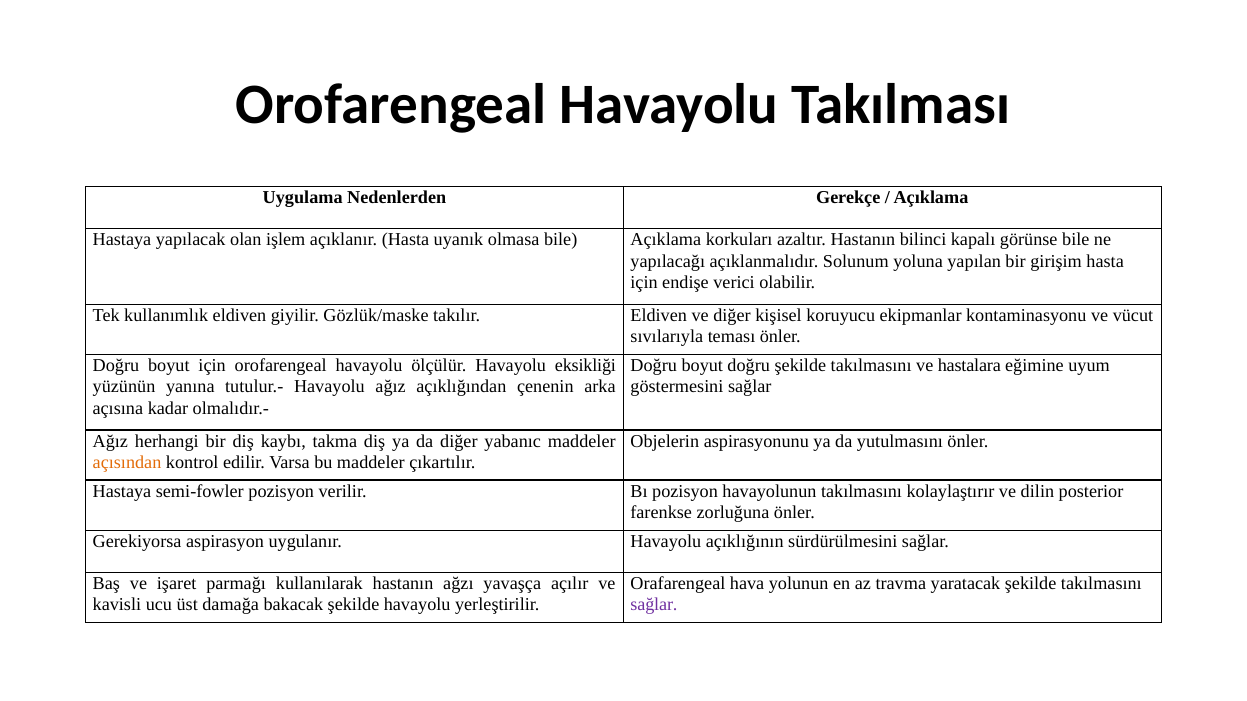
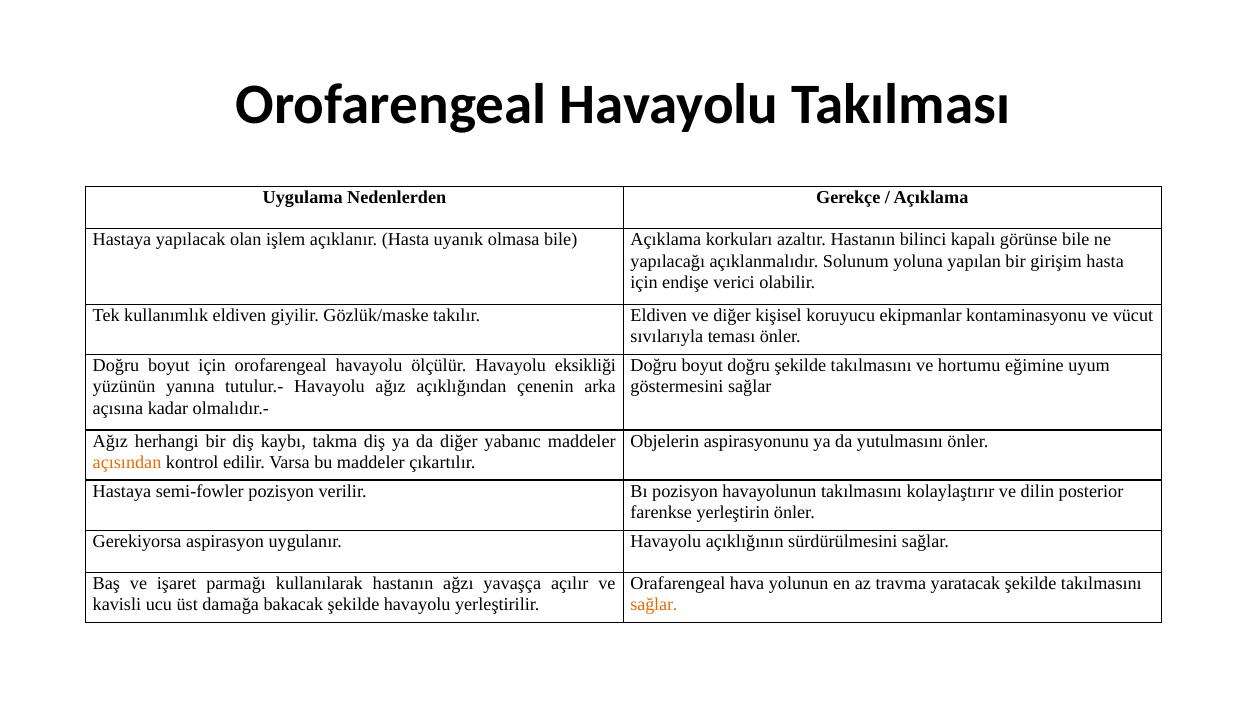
hastalara: hastalara -> hortumu
zorluğuna: zorluğuna -> yerleştirin
sağlar at (654, 605) colour: purple -> orange
